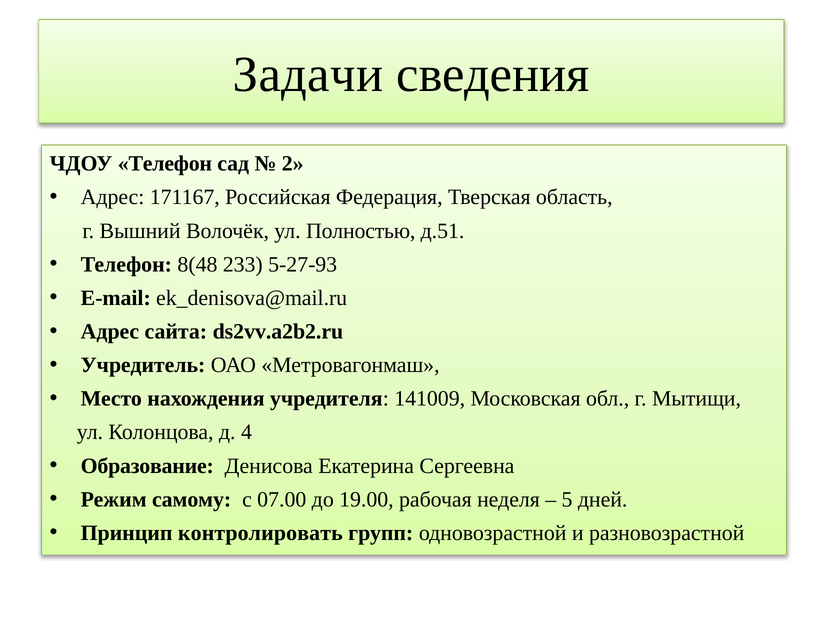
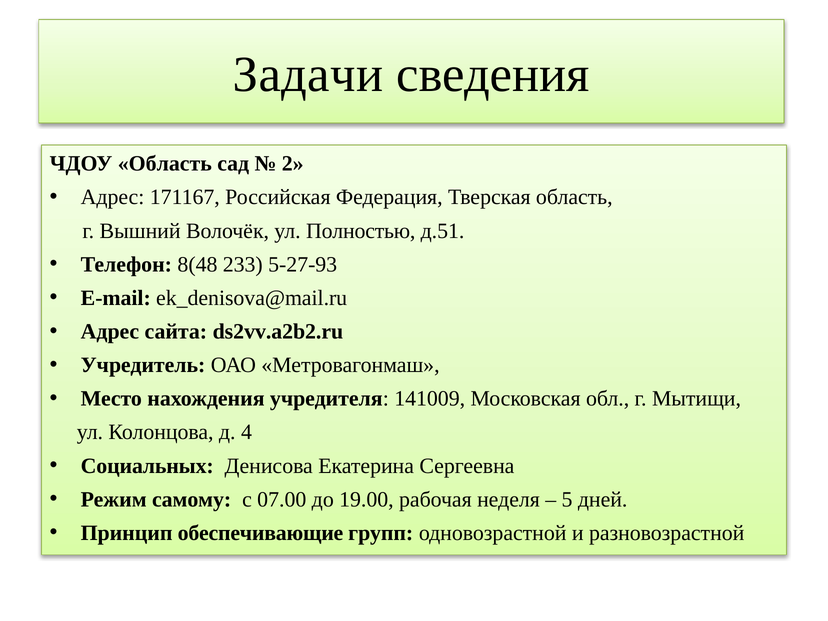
ЧДОУ Телефон: Телефон -> Область
Образование: Образование -> Социальных
контролировать: контролировать -> обеспечивающие
